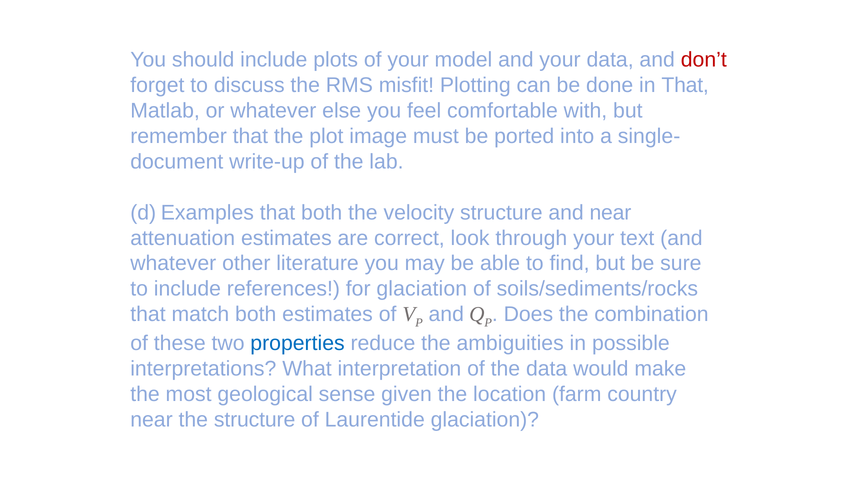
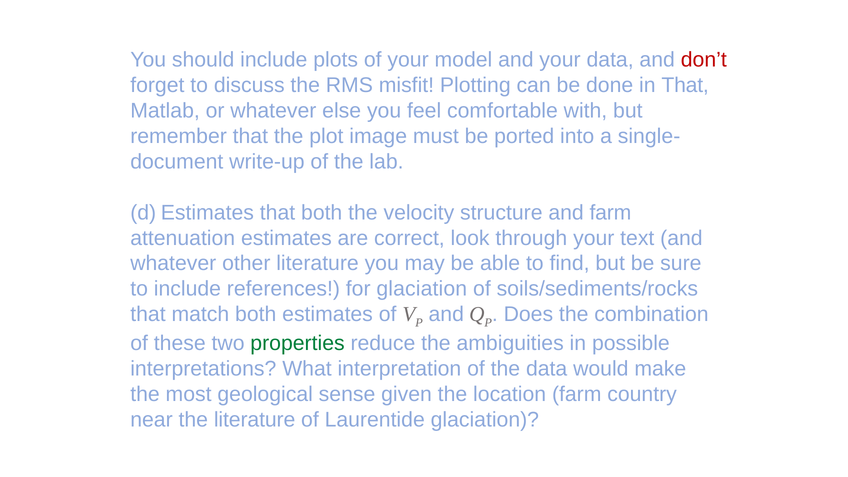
d Examples: Examples -> Estimates
and near: near -> farm
properties colour: blue -> green
the structure: structure -> literature
